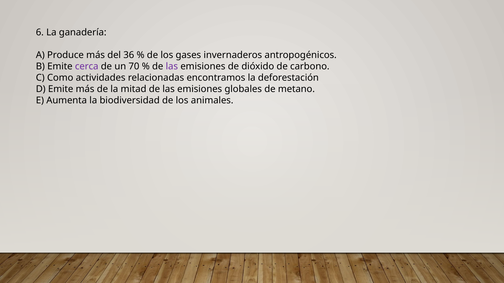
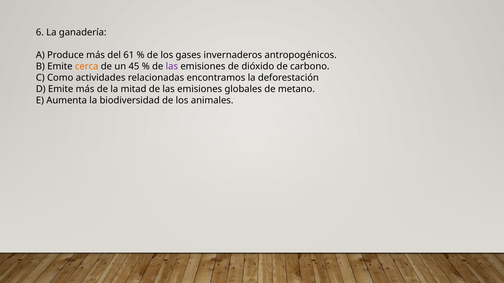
36: 36 -> 61
cerca colour: purple -> orange
70: 70 -> 45
